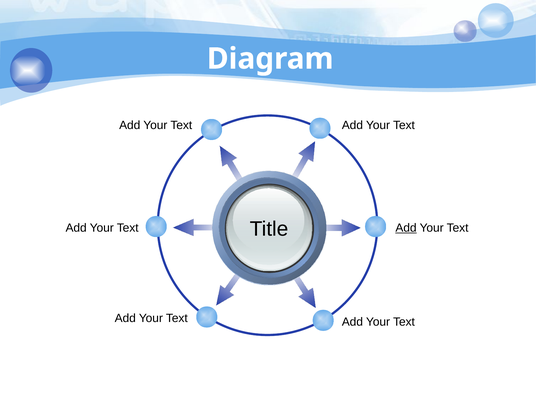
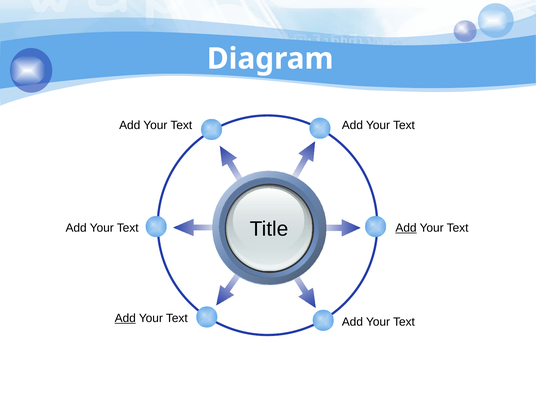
Add at (125, 318) underline: none -> present
